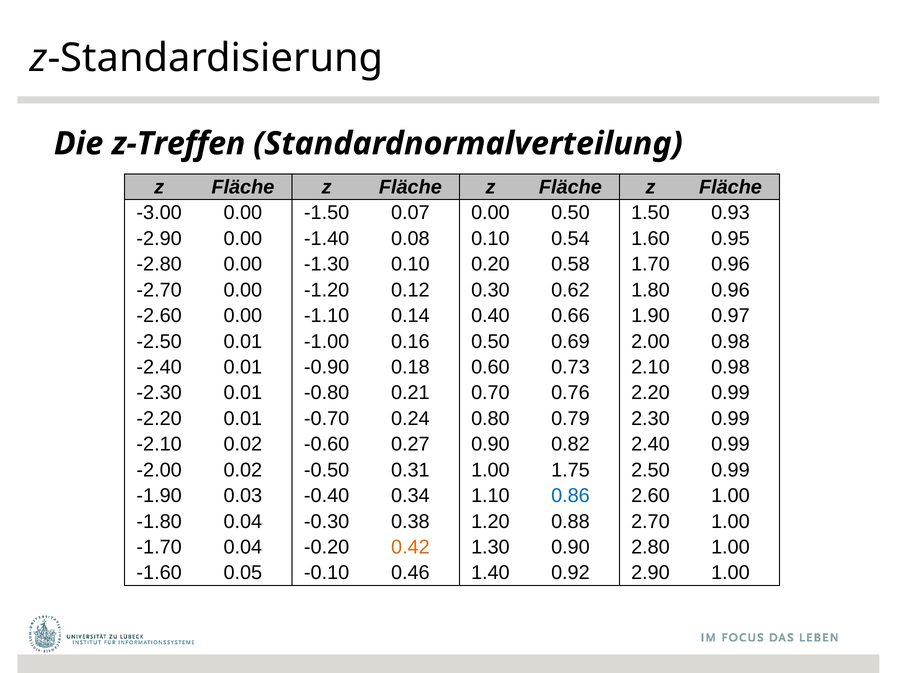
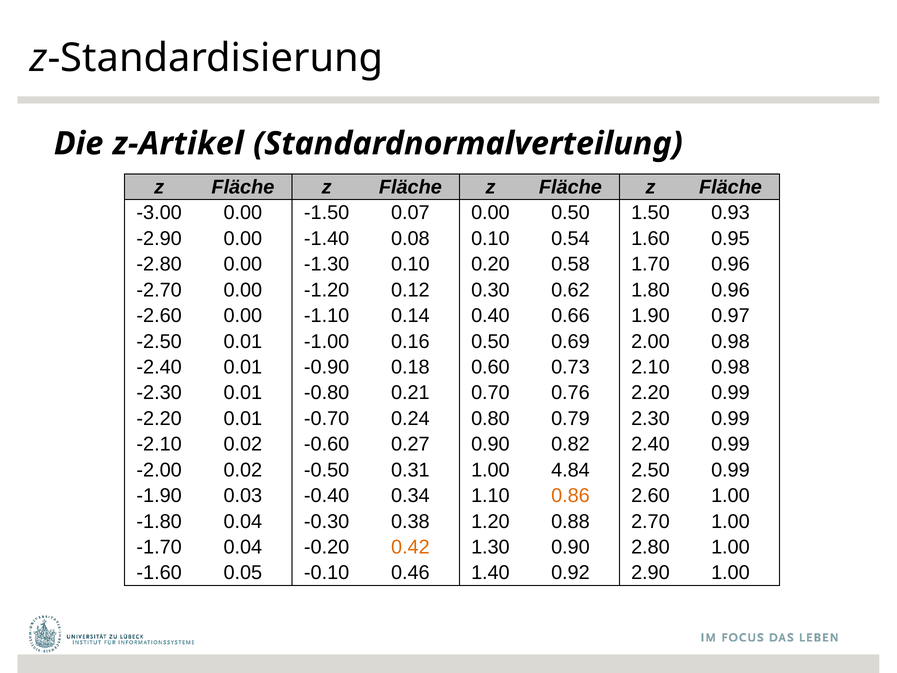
z-Treffen: z-Treffen -> z-Artikel
1.75: 1.75 -> 4.84
0.86 colour: blue -> orange
